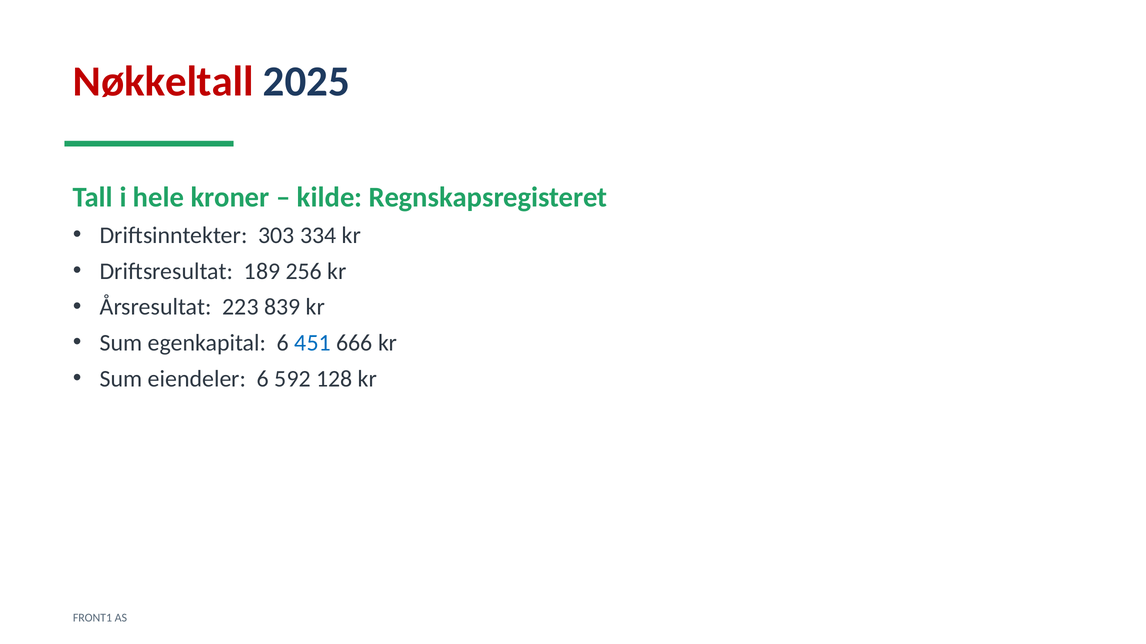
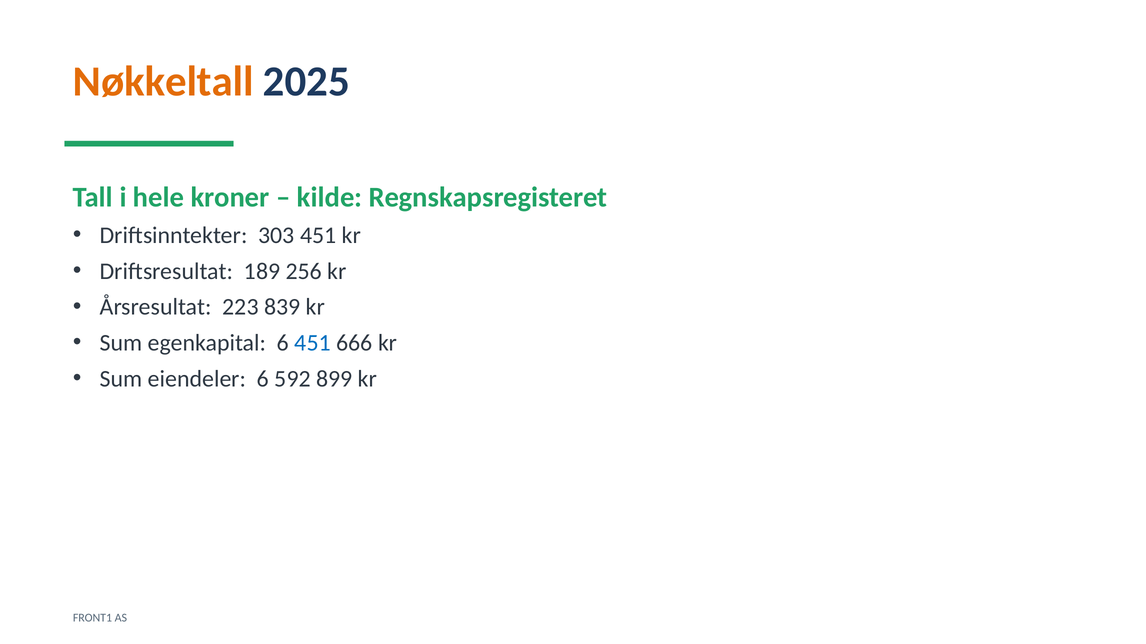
Nøkkeltall colour: red -> orange
303 334: 334 -> 451
128: 128 -> 899
